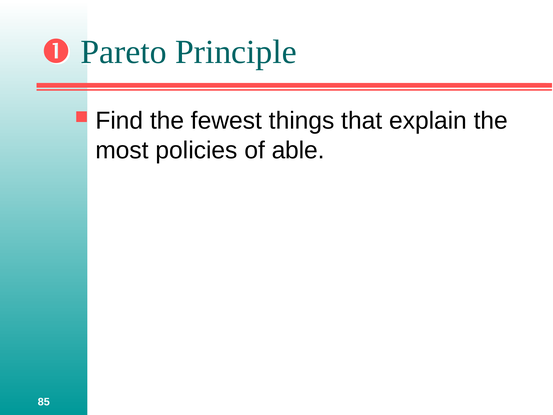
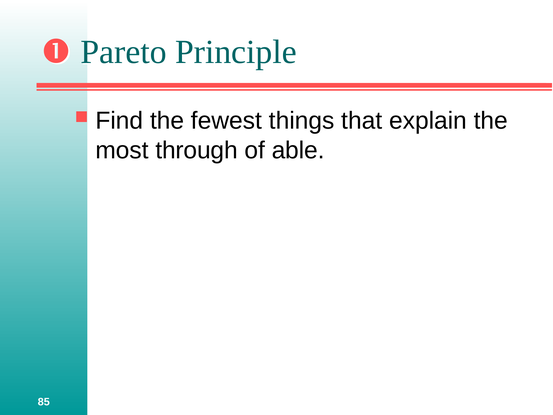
policies: policies -> through
